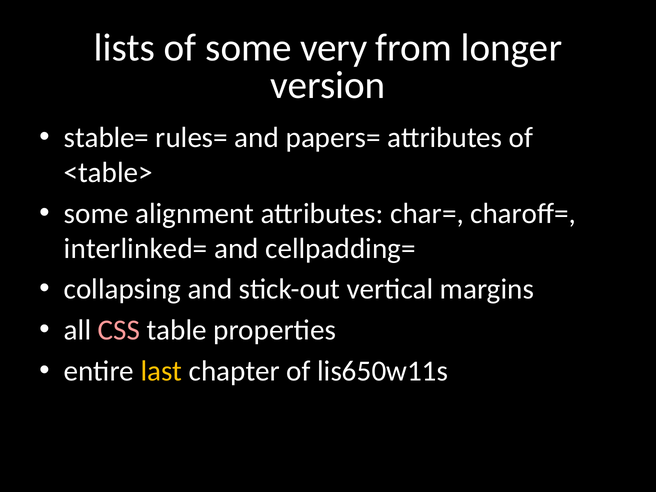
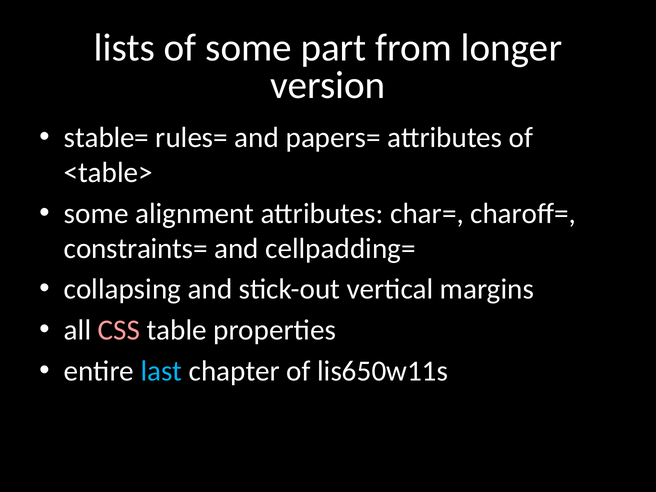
very: very -> part
interlinked=: interlinked= -> constraints=
last colour: yellow -> light blue
